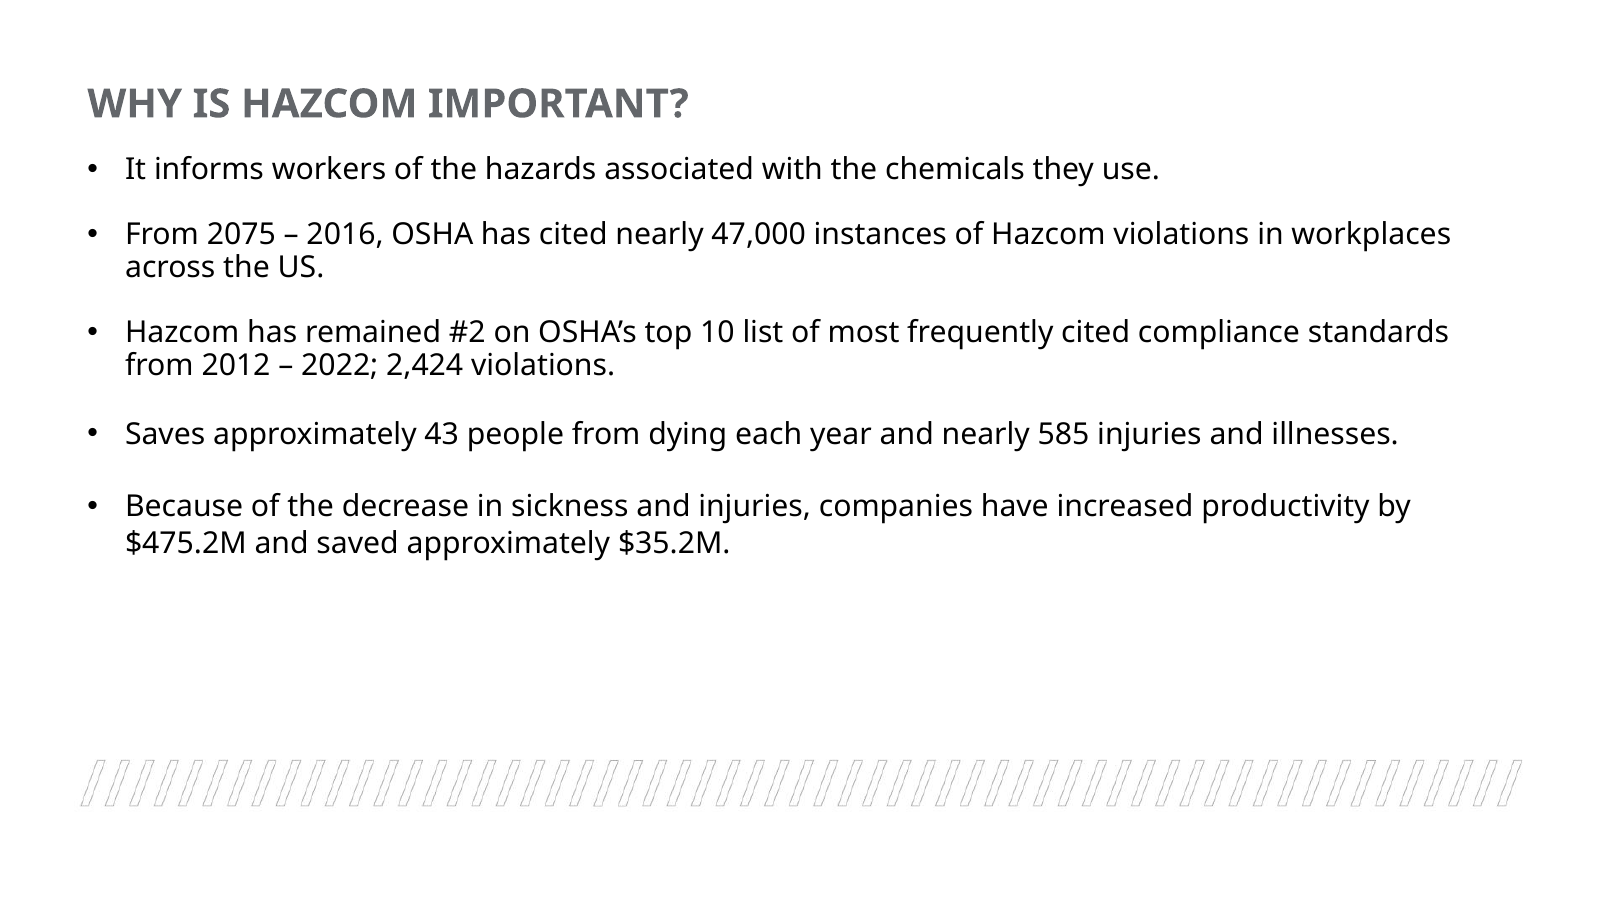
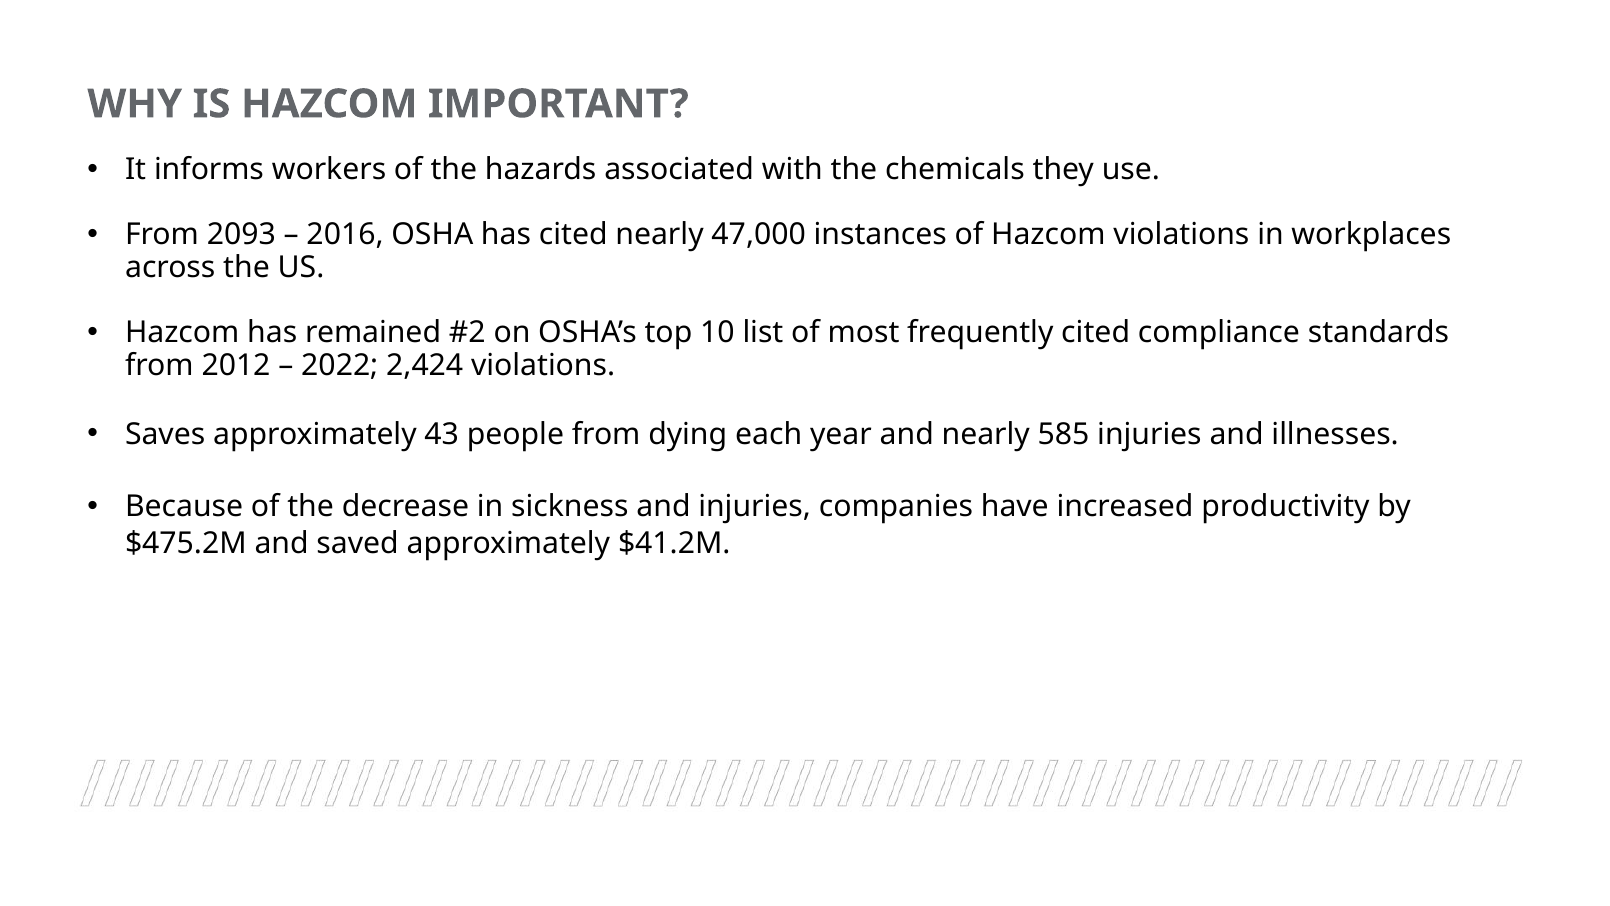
2075: 2075 -> 2093
$35.2M: $35.2M -> $41.2M
